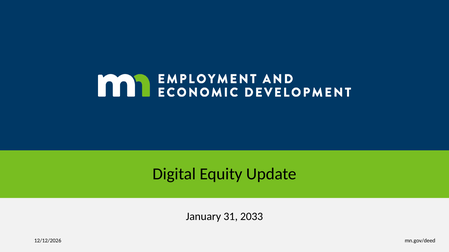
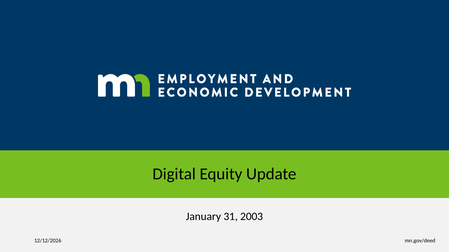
2033: 2033 -> 2003
